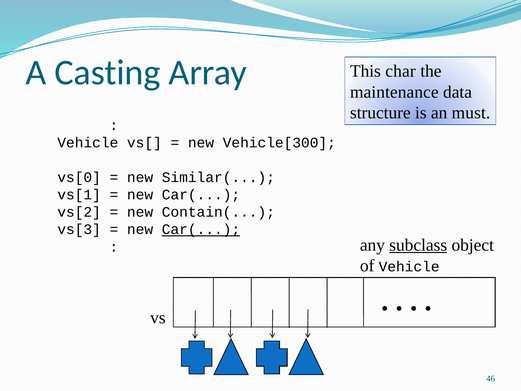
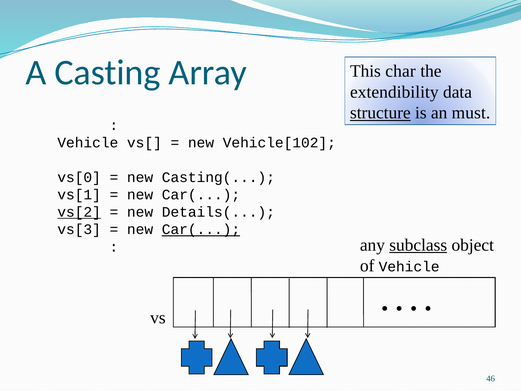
maintenance: maintenance -> extendibility
structure underline: none -> present
Vehicle[300: Vehicle[300 -> Vehicle[102
Similar(: Similar( -> Casting(
vs[2 underline: none -> present
Contain(: Contain( -> Details(
